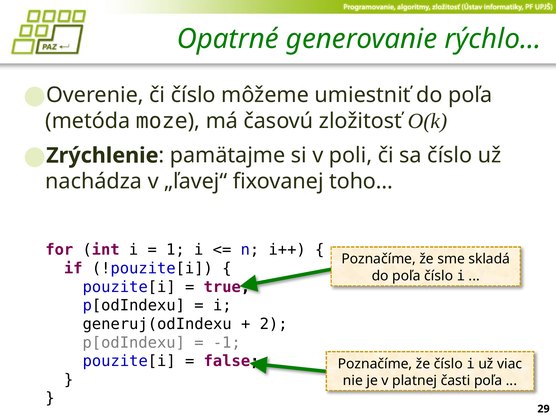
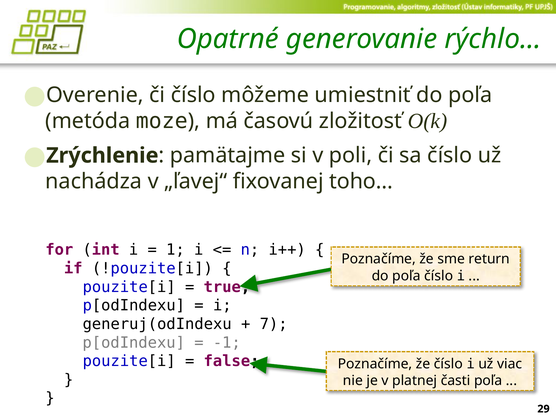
skladá: skladá -> return
2: 2 -> 7
